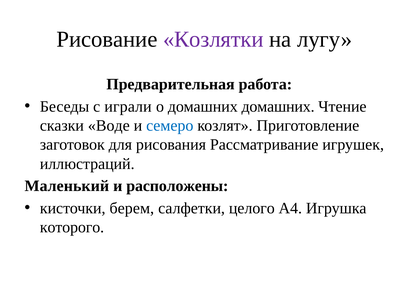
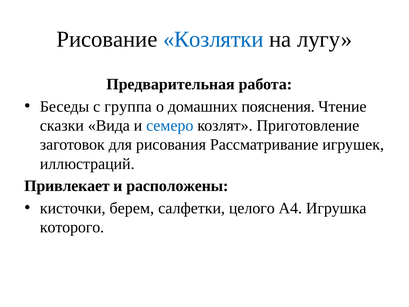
Козлятки colour: purple -> blue
играли: играли -> группа
домашних домашних: домашних -> пояснения
Воде: Воде -> Вида
Маленький: Маленький -> Привлекает
